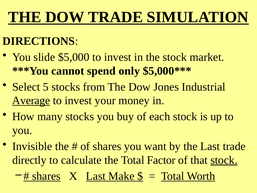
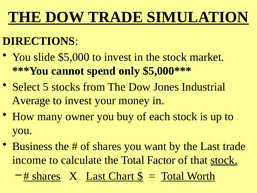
Average underline: present -> none
many stocks: stocks -> owner
Invisible: Invisible -> Business
directly: directly -> income
Make: Make -> Chart
